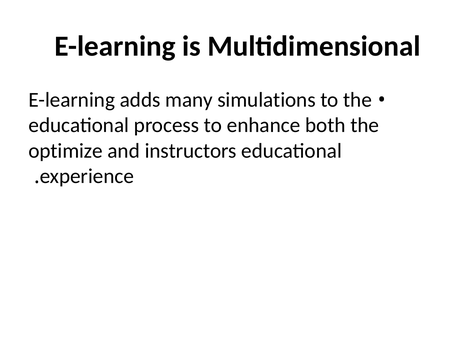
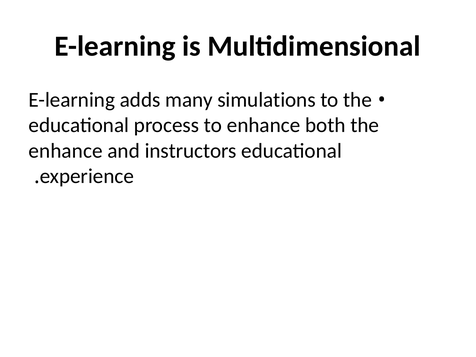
optimize at (66, 151): optimize -> enhance
